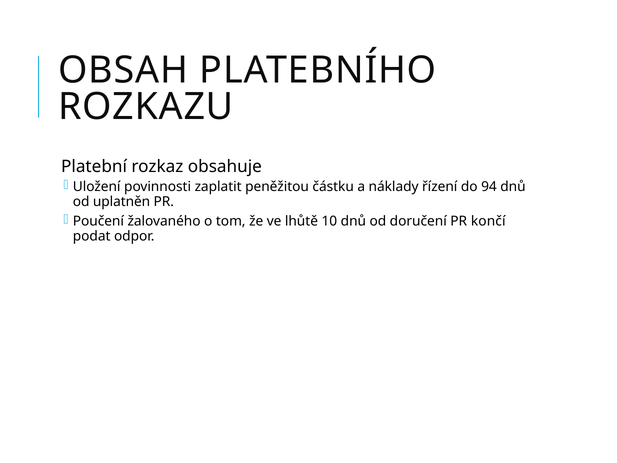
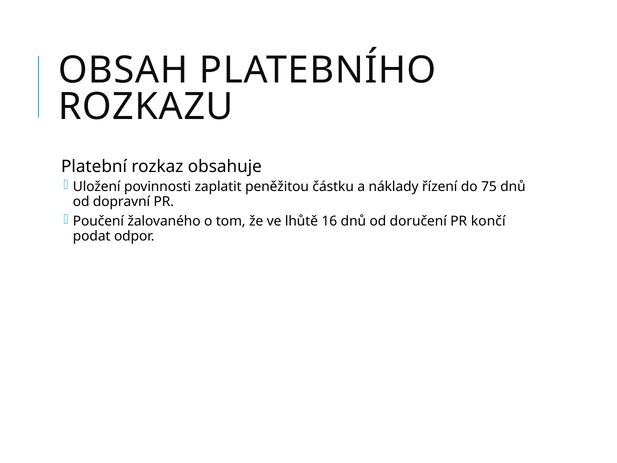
94: 94 -> 75
uplatněn: uplatněn -> dopravní
10: 10 -> 16
